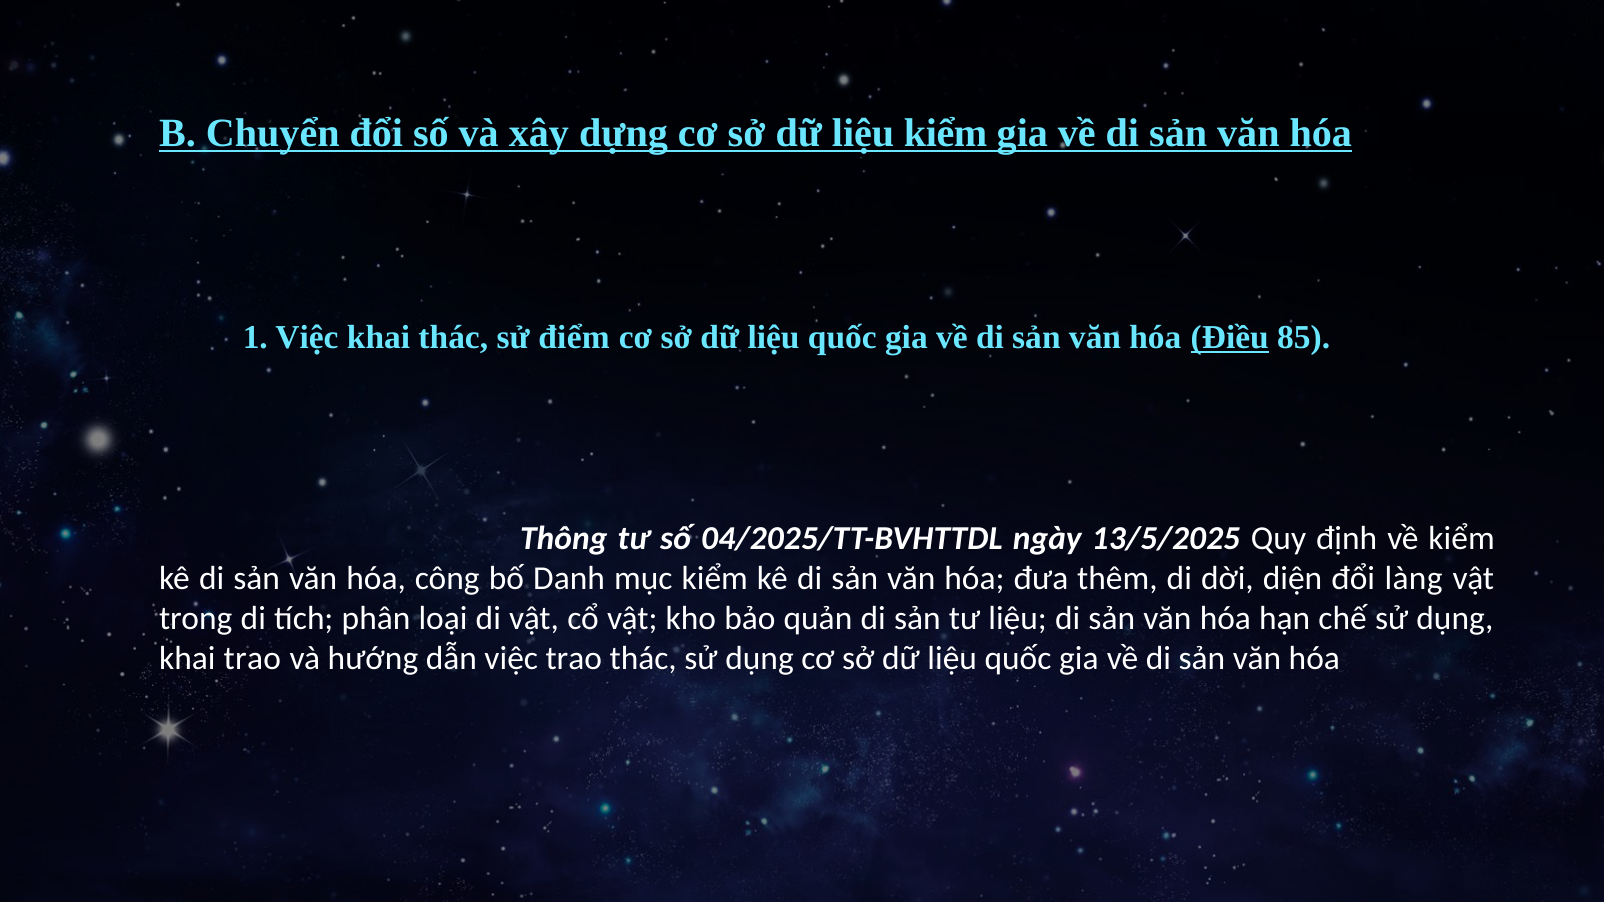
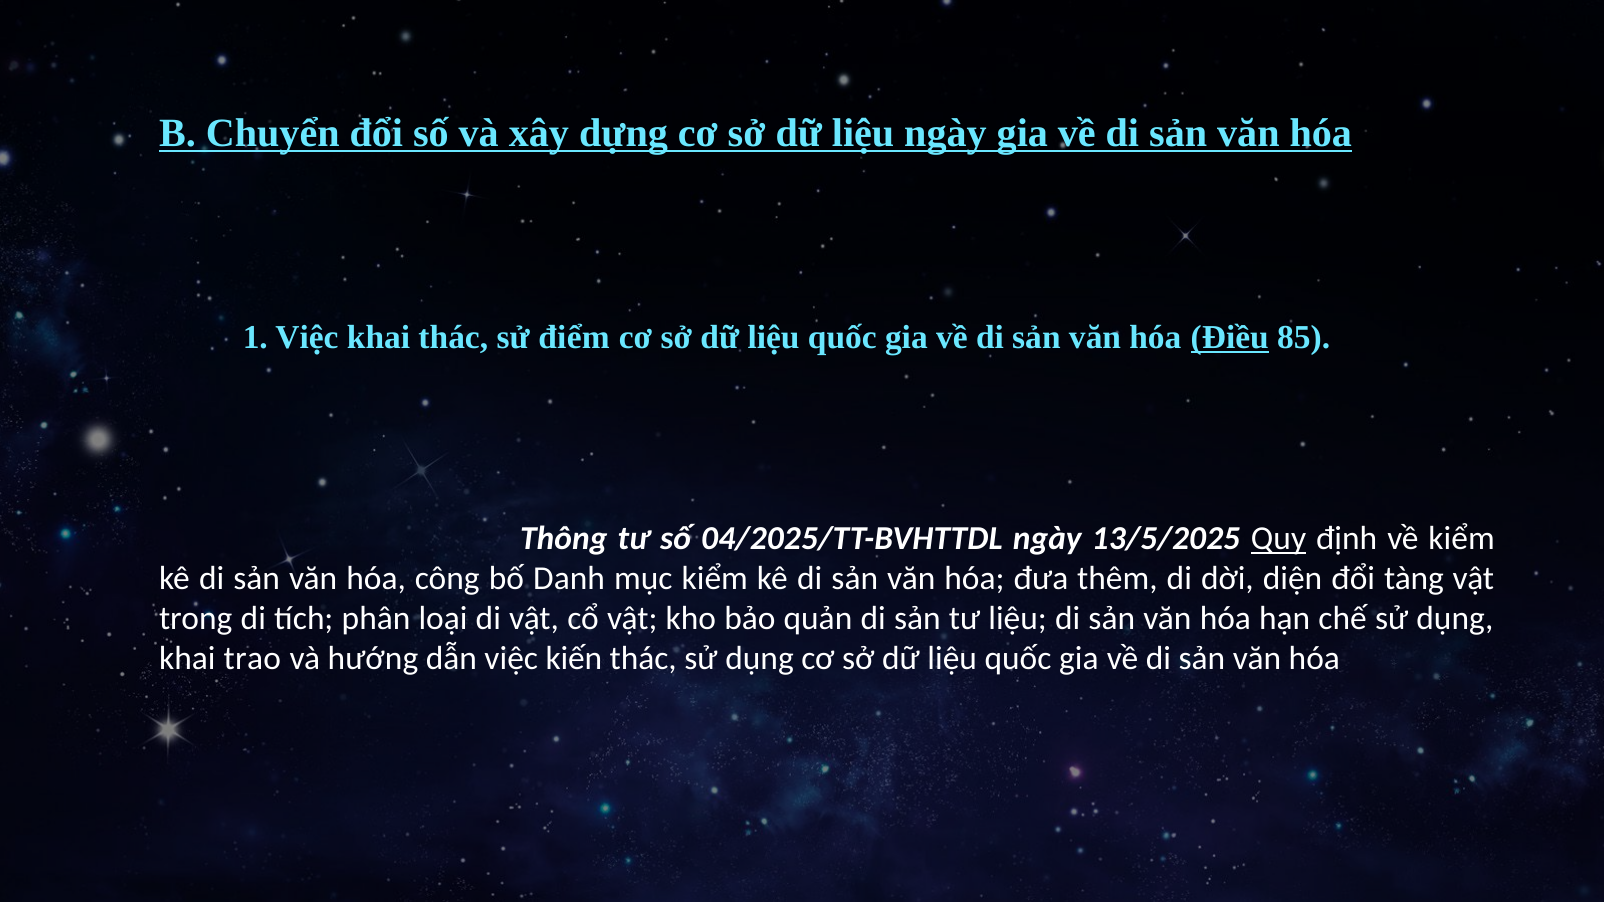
liệu kiểm: kiểm -> ngày
Quy underline: none -> present
làng: làng -> tàng
việc trao: trao -> kiến
